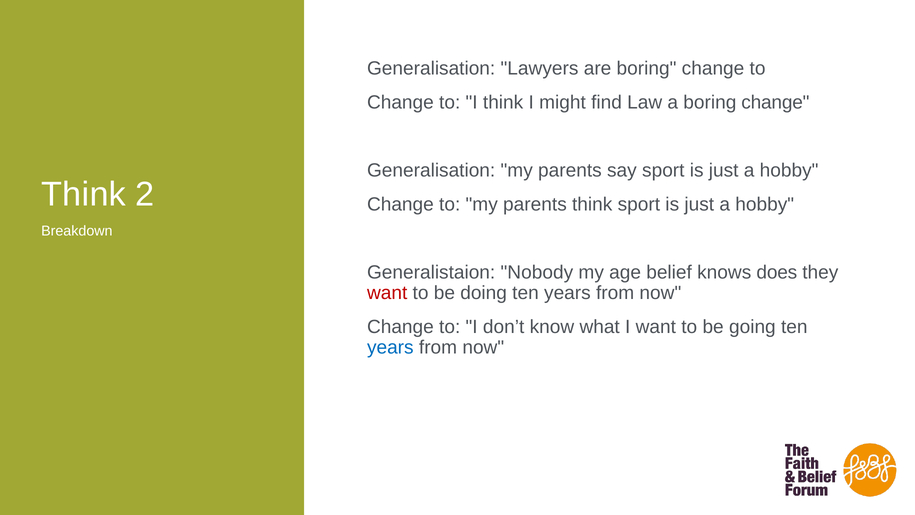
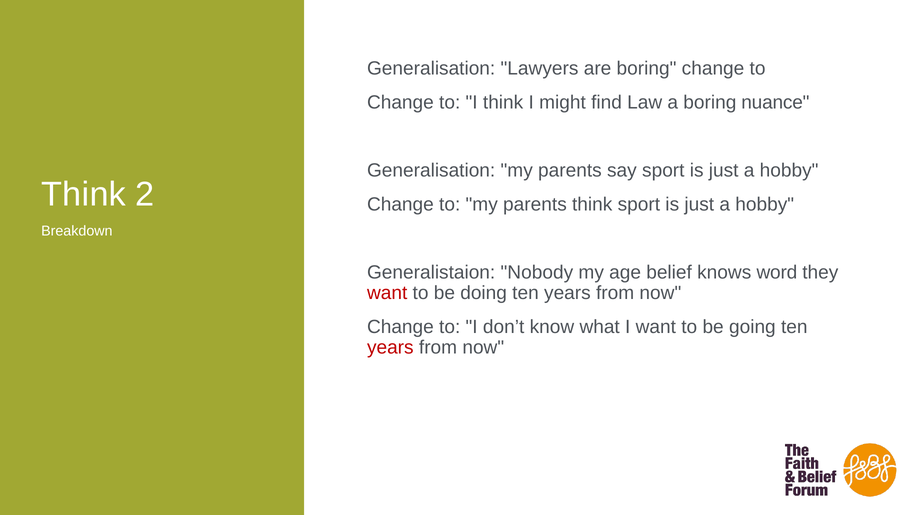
a boring change: change -> nuance
does: does -> word
years at (390, 347) colour: blue -> red
